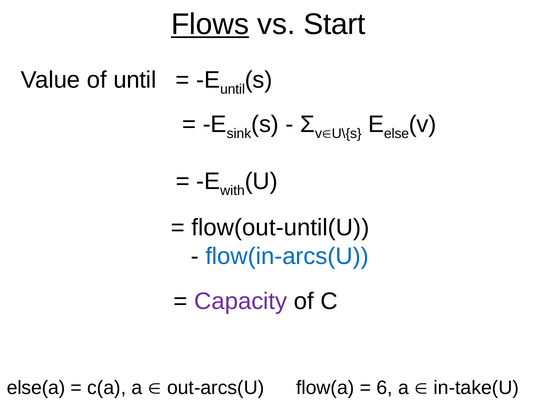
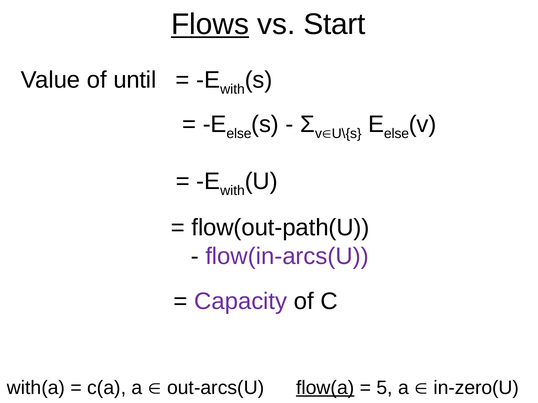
until at (233, 89): until -> with
sink at (239, 134): sink -> else
flow(out-until(U: flow(out-until(U -> flow(out-path(U
flow(in-arcs(U colour: blue -> purple
else(a: else(a -> with(a
flow(a underline: none -> present
6: 6 -> 5
in-take(U: in-take(U -> in-zero(U
